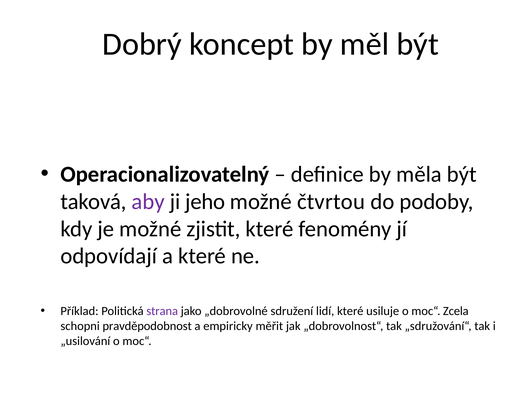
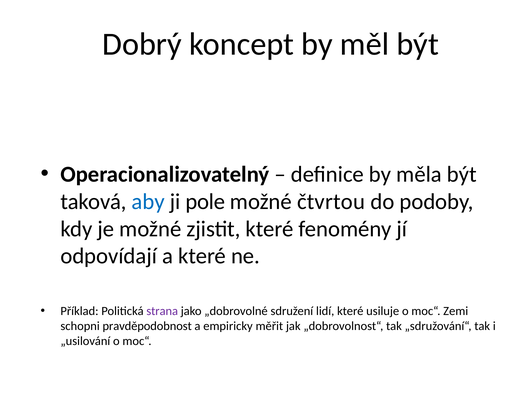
aby colour: purple -> blue
jeho: jeho -> pole
Zcela: Zcela -> Zemi
